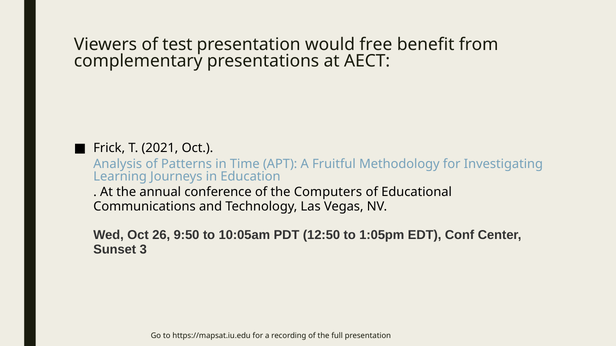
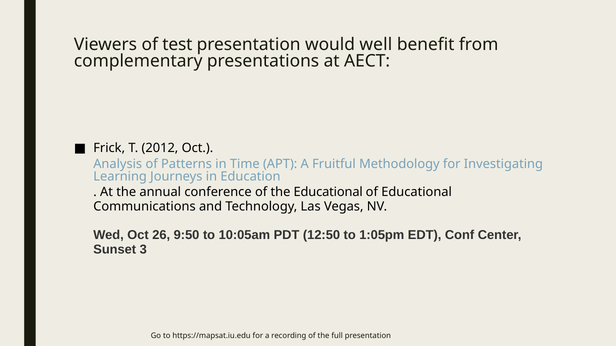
free: free -> well
2021: 2021 -> 2012
the Computers: Computers -> Educational
